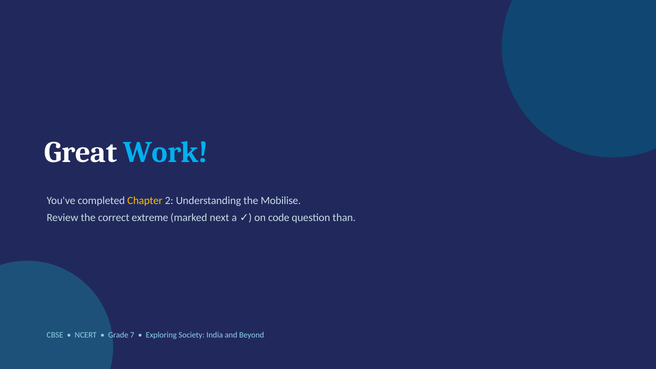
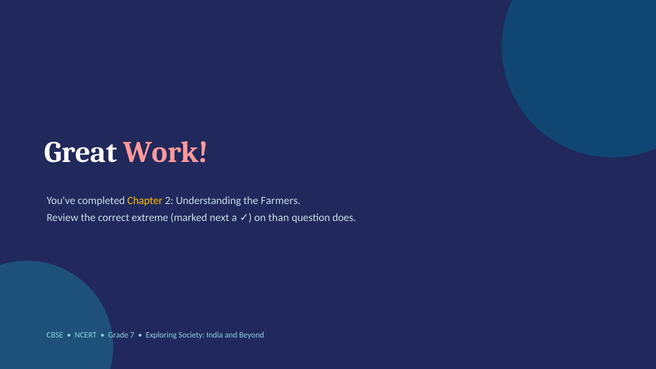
Work colour: light blue -> pink
Mobilise: Mobilise -> Farmers
code: code -> than
than: than -> does
